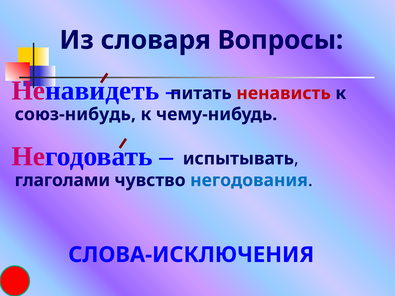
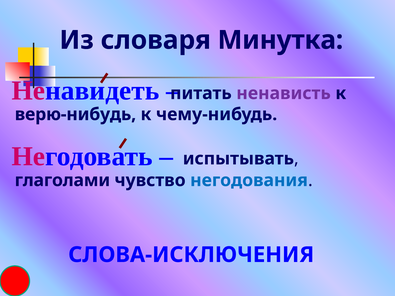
Вопросы: Вопросы -> Минутка
ненависть colour: red -> purple
союз-нибудь: союз-нибудь -> верю-нибудь
